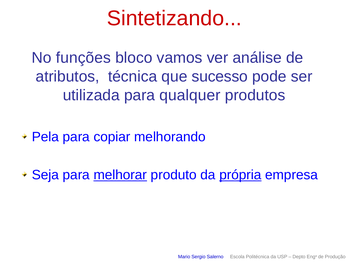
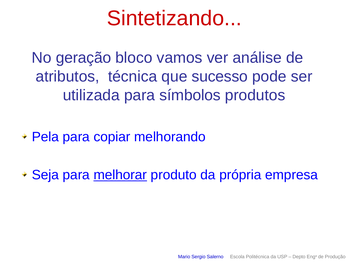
funções: funções -> geração
qualquer: qualquer -> símbolos
própria underline: present -> none
